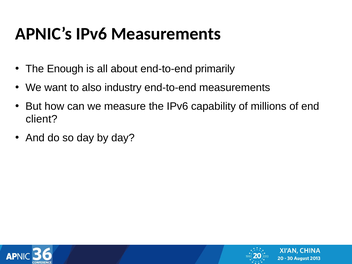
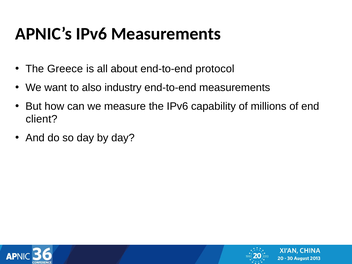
Enough: Enough -> Greece
primarily: primarily -> protocol
